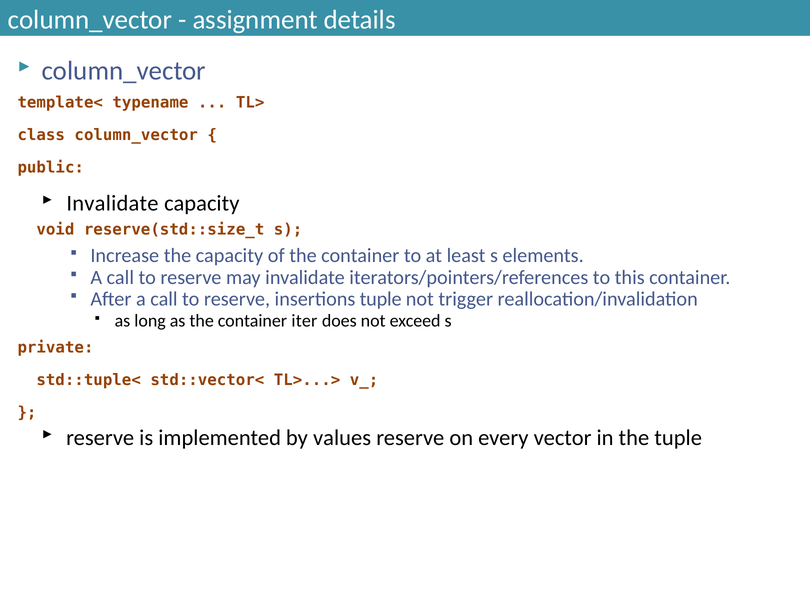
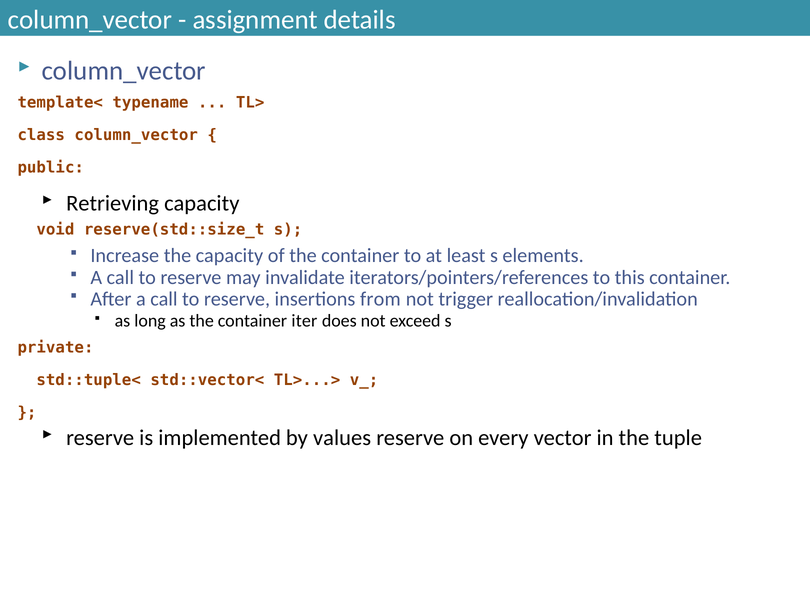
Invalidate at (112, 203): Invalidate -> Retrieving
insertions tuple: tuple -> from
